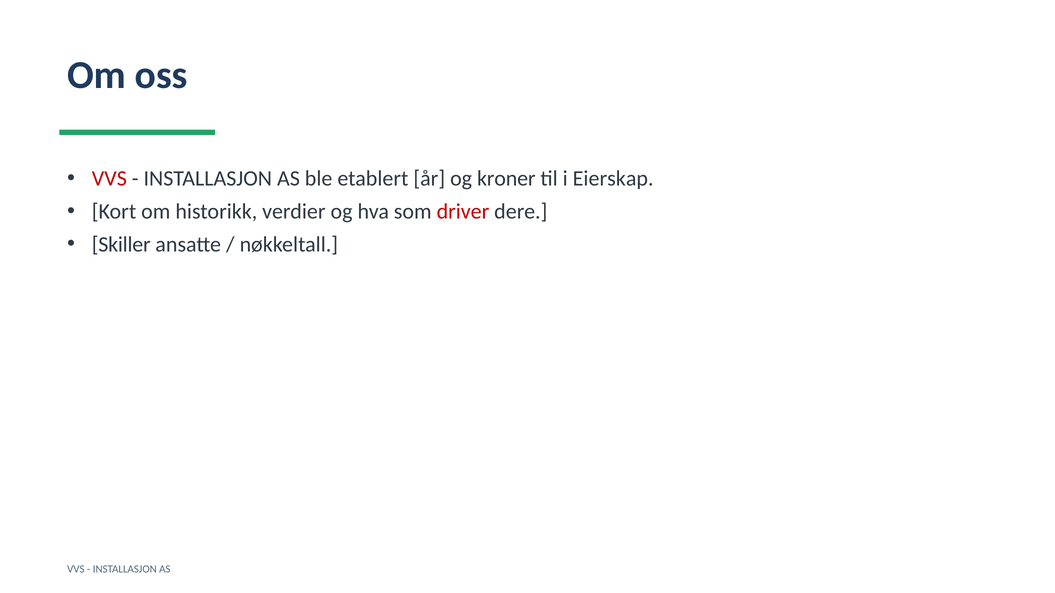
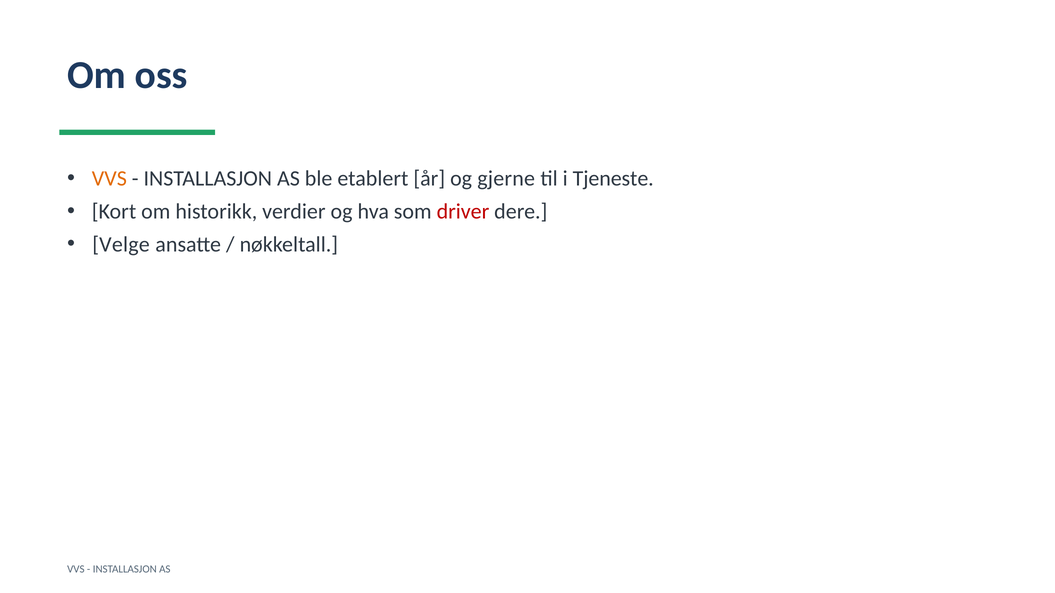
VVS at (109, 179) colour: red -> orange
kroner: kroner -> gjerne
Eierskap: Eierskap -> Tjeneste
Skiller: Skiller -> Velge
